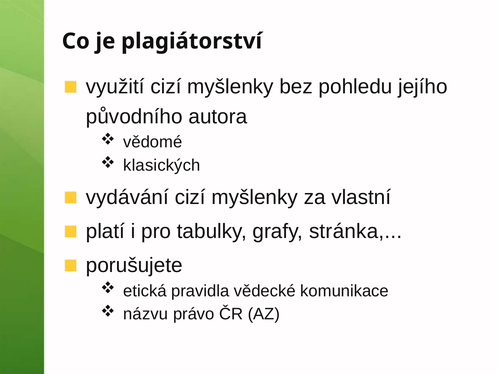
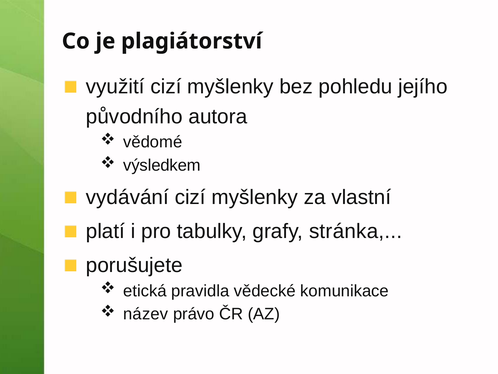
klasických: klasických -> výsledkem
názvu: názvu -> název
